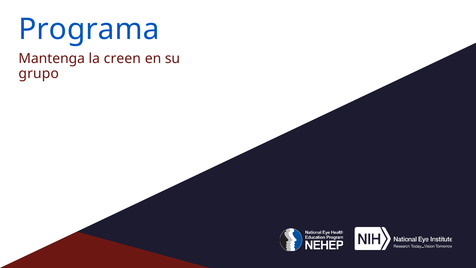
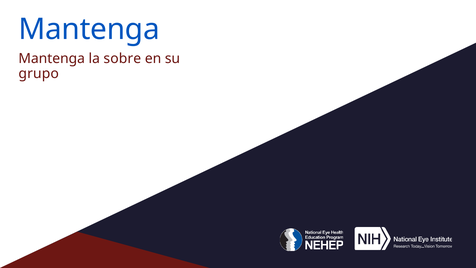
Programa at (89, 29): Programa -> Mantenga
creen: creen -> sobre
